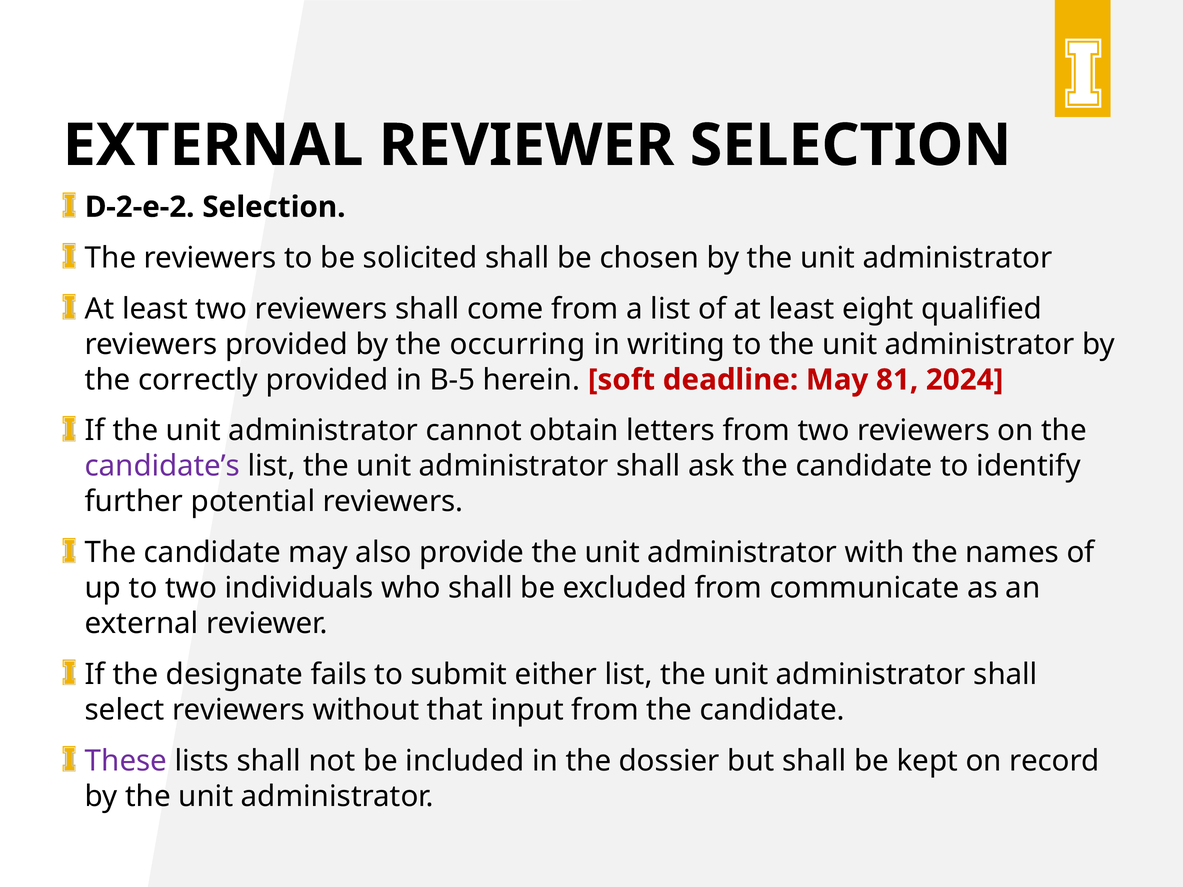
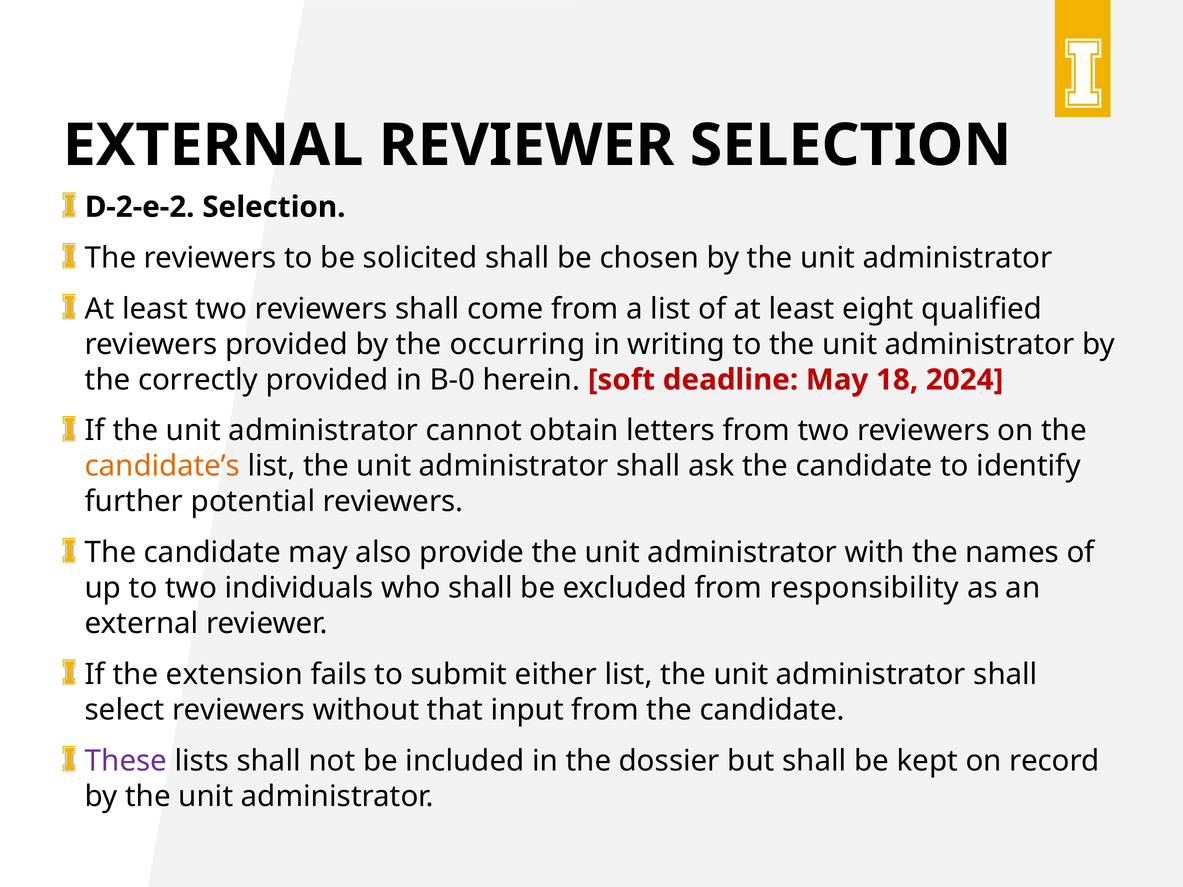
B-5: B-5 -> B-0
81: 81 -> 18
candidate’s colour: purple -> orange
communicate: communicate -> responsibility
designate: designate -> extension
